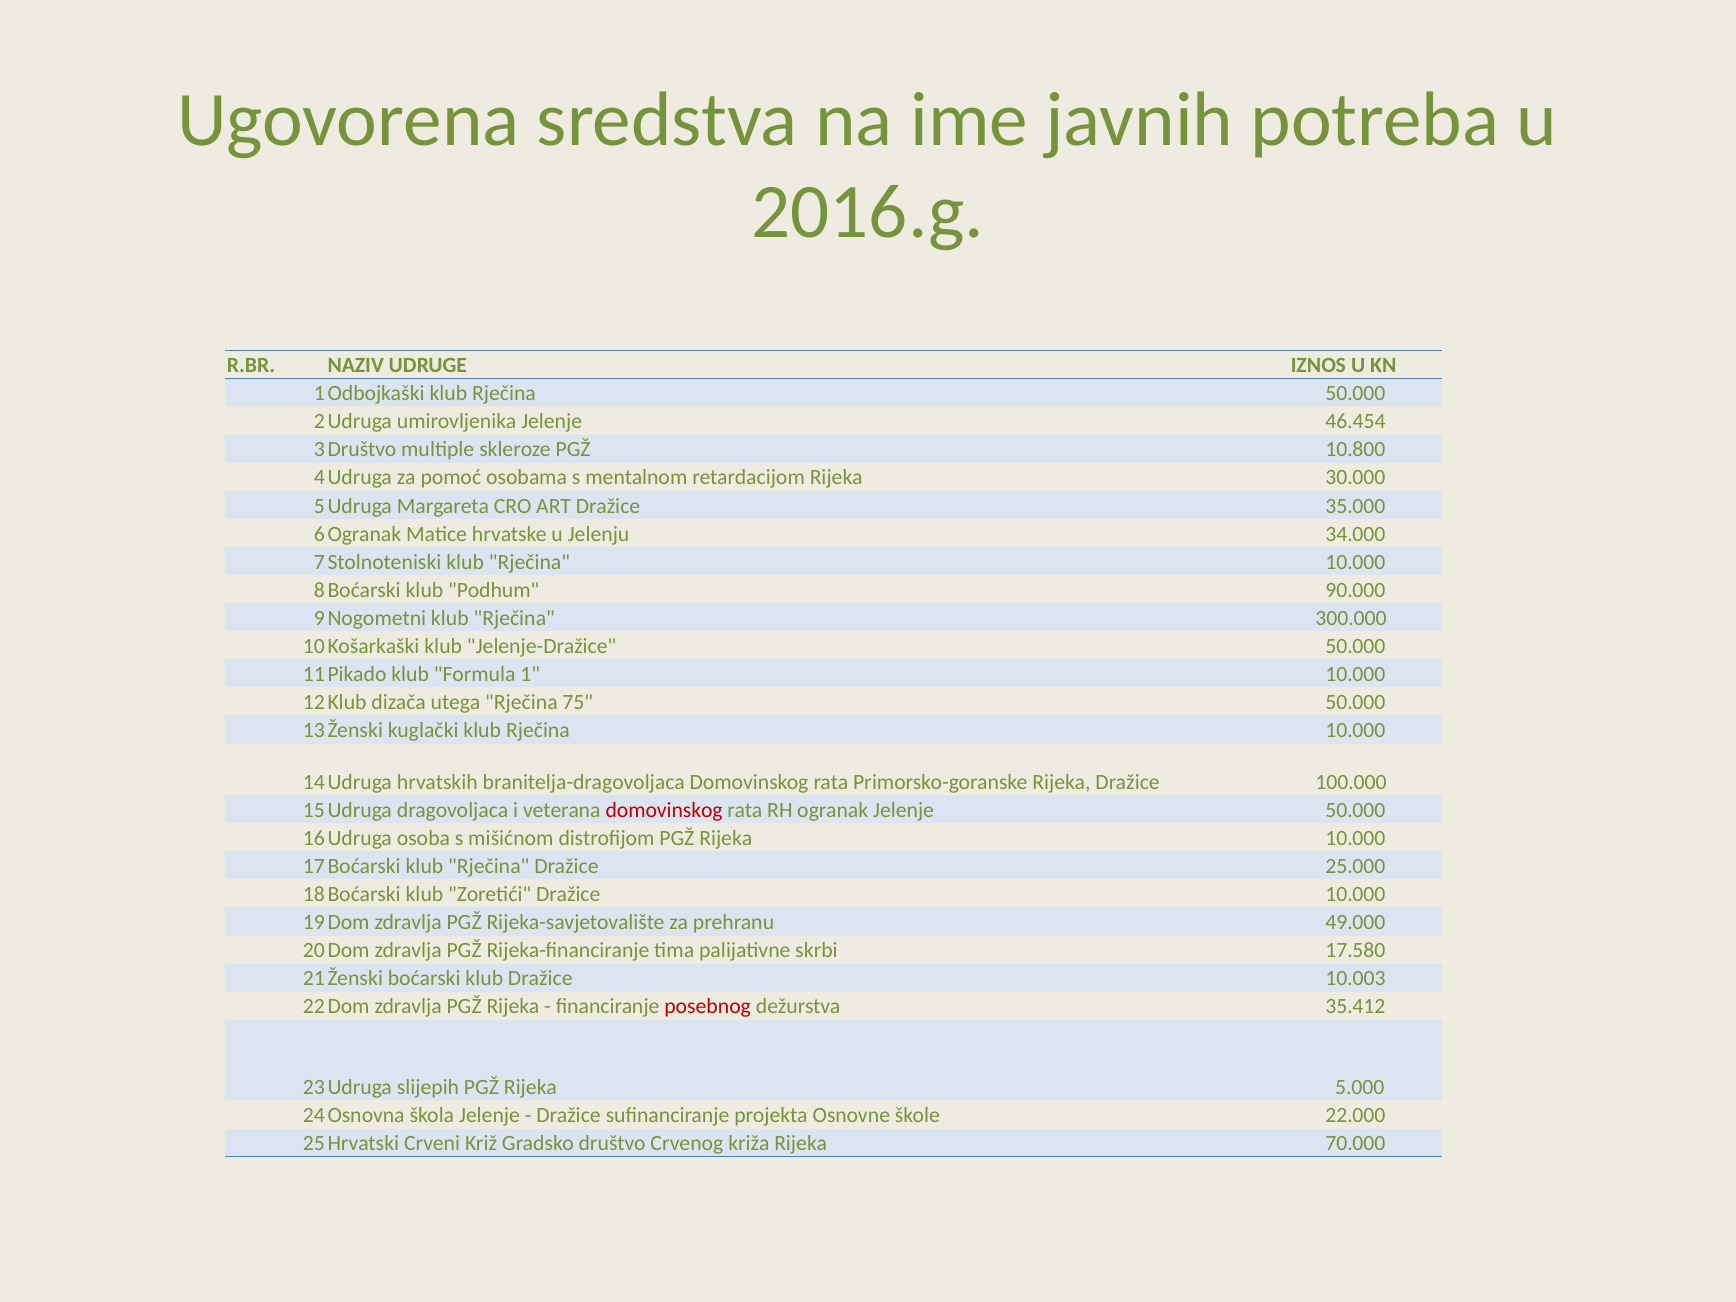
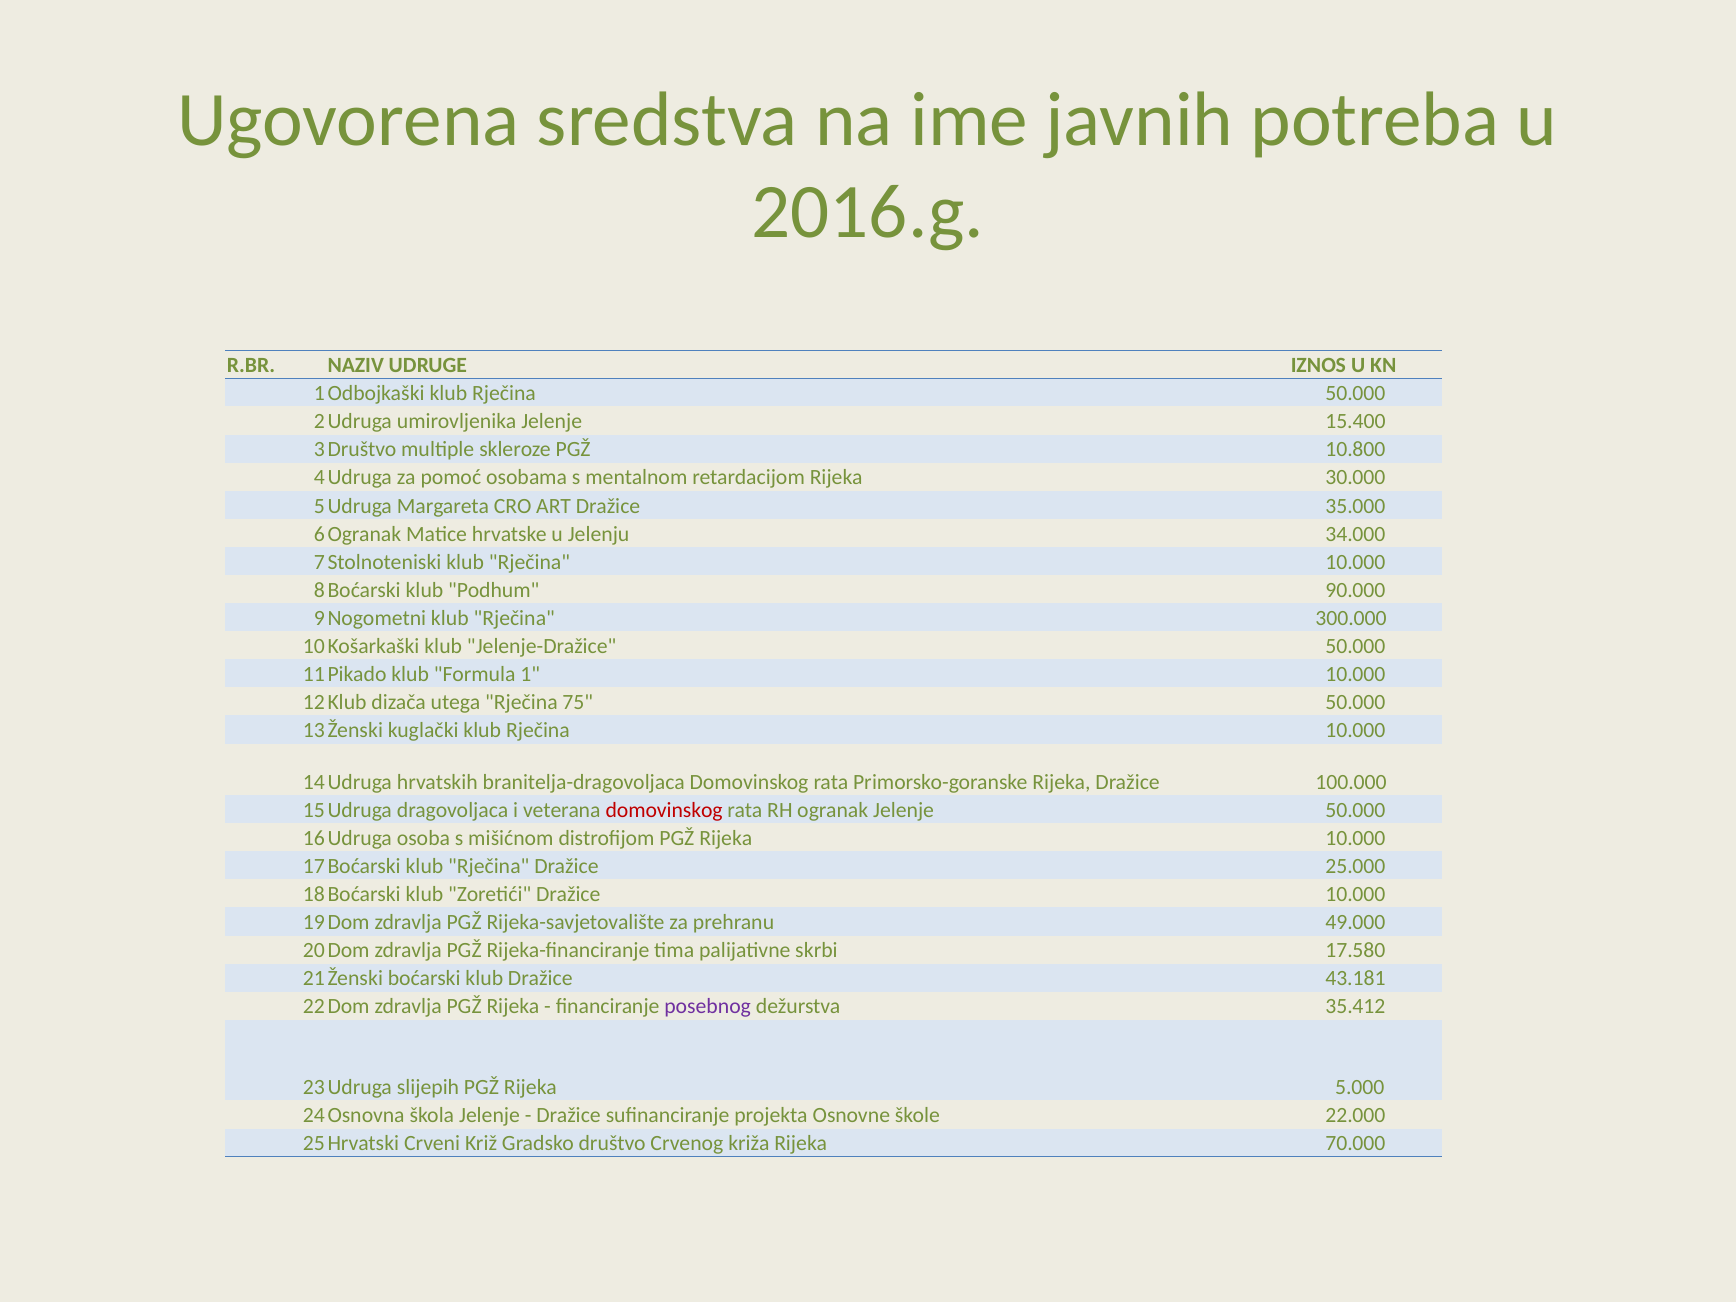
46.454: 46.454 -> 15.400
10.003: 10.003 -> 43.181
posebnog colour: red -> purple
